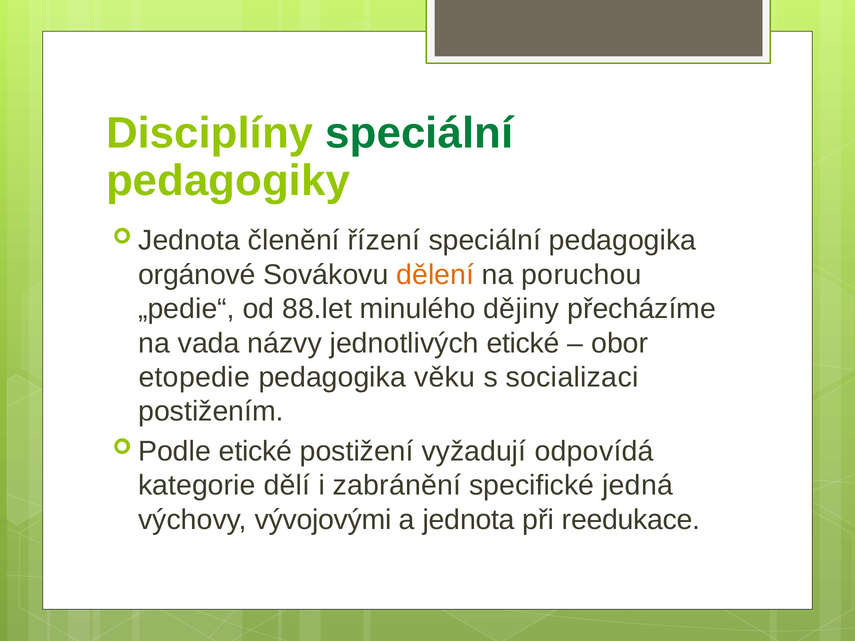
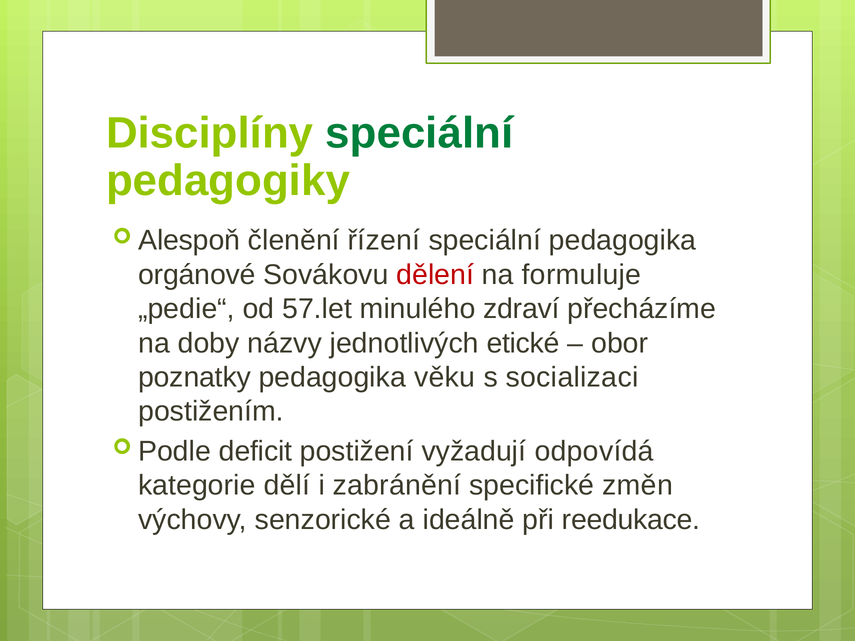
Jednota at (189, 241): Jednota -> Alespoň
dělení colour: orange -> red
poruchou: poruchou -> formuluje
88.let: 88.let -> 57.let
dějiny: dějiny -> zdraví
vada: vada -> doby
etopedie: etopedie -> poznatky
Podle etické: etické -> deficit
jedná: jedná -> změn
vývojovými: vývojovými -> senzorické
a jednota: jednota -> ideálně
